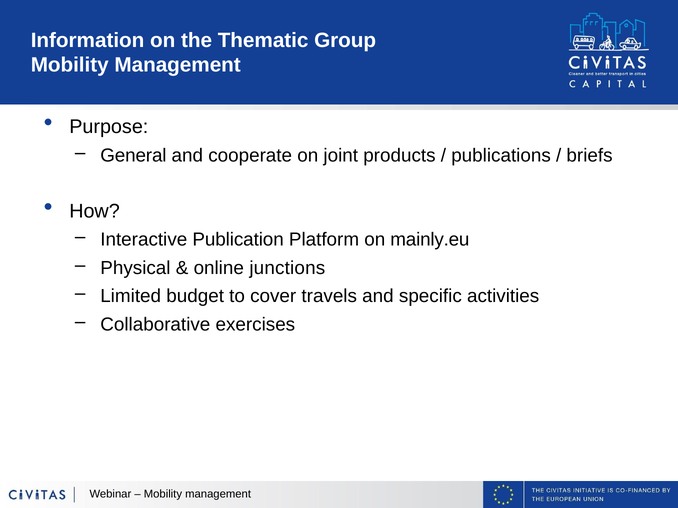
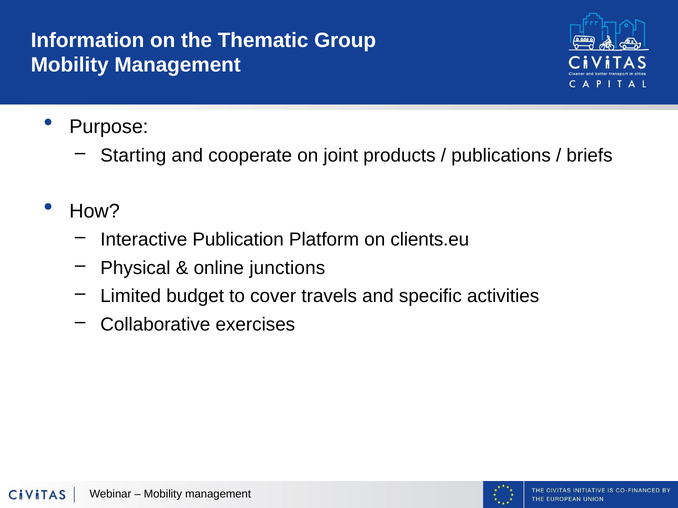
General: General -> Starting
mainly.eu: mainly.eu -> clients.eu
